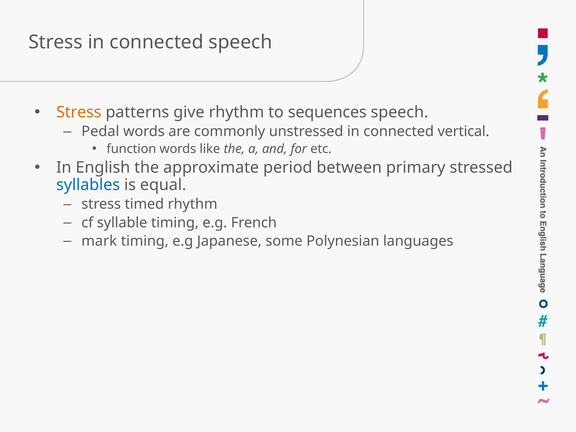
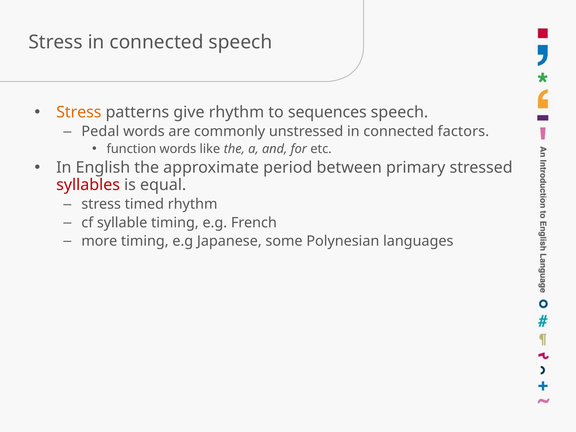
vertical: vertical -> factors
syllables colour: blue -> red
mark: mark -> more
